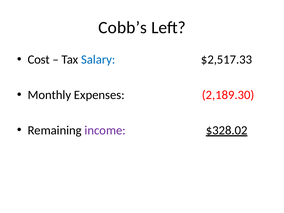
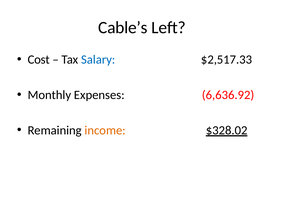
Cobb’s: Cobb’s -> Cable’s
2,189.30: 2,189.30 -> 6,636.92
income colour: purple -> orange
